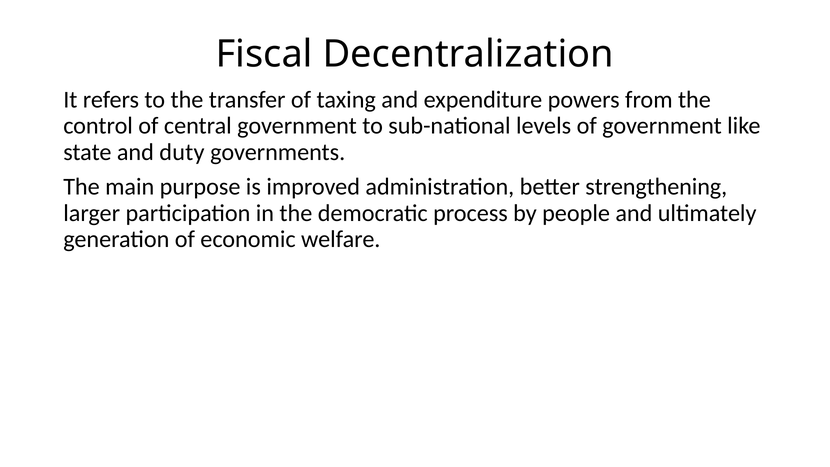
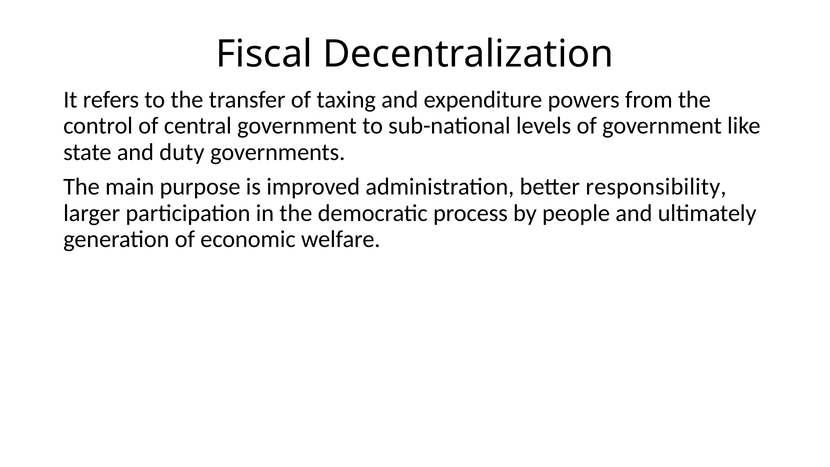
strengthening: strengthening -> responsibility
